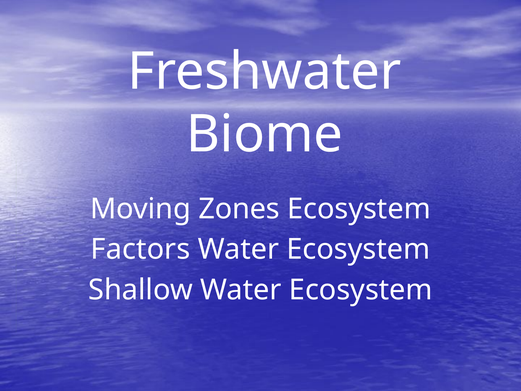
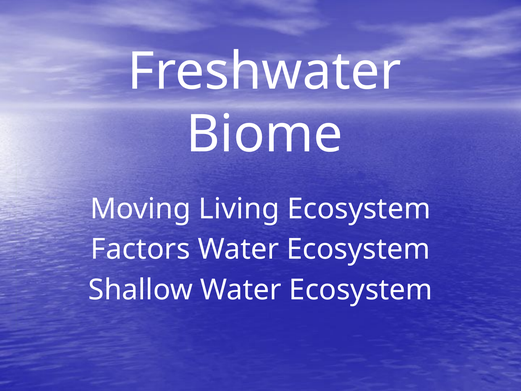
Zones: Zones -> Living
